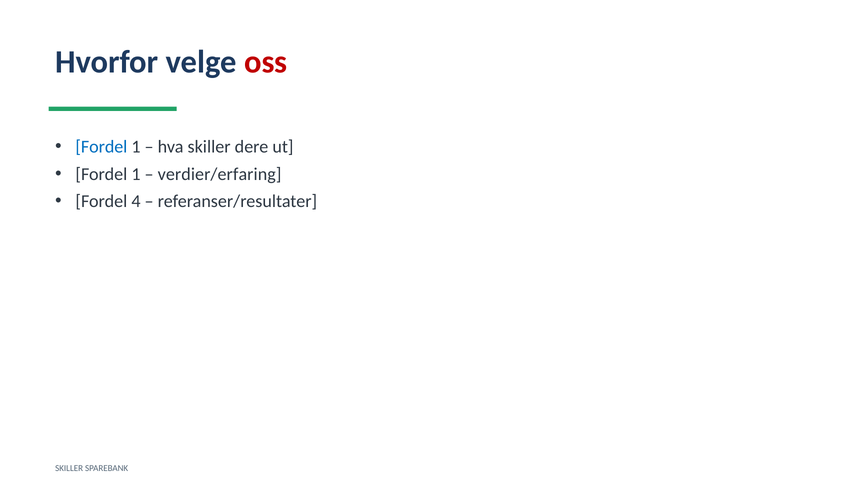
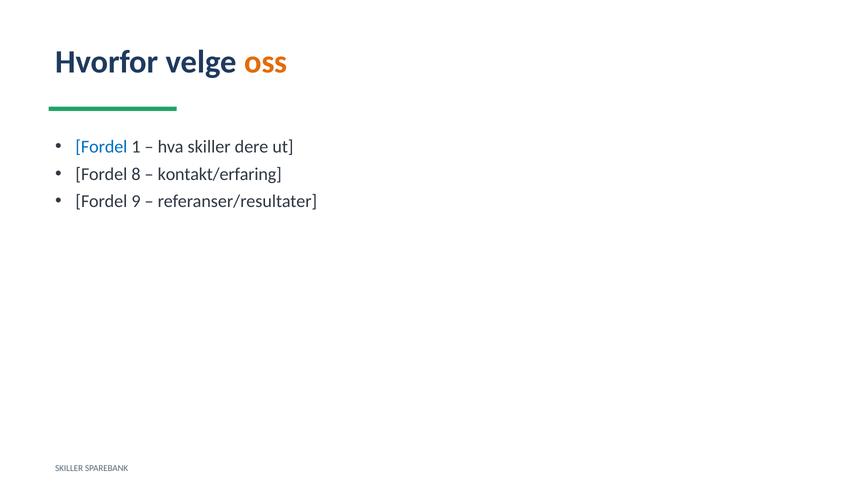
oss colour: red -> orange
1 at (136, 174): 1 -> 8
verdier/erfaring: verdier/erfaring -> kontakt/erfaring
4: 4 -> 9
